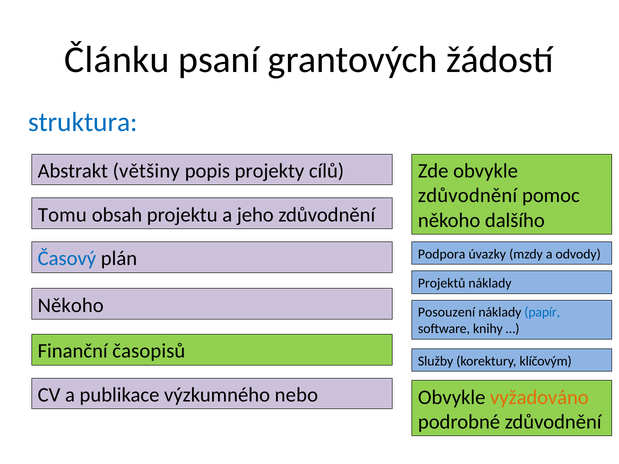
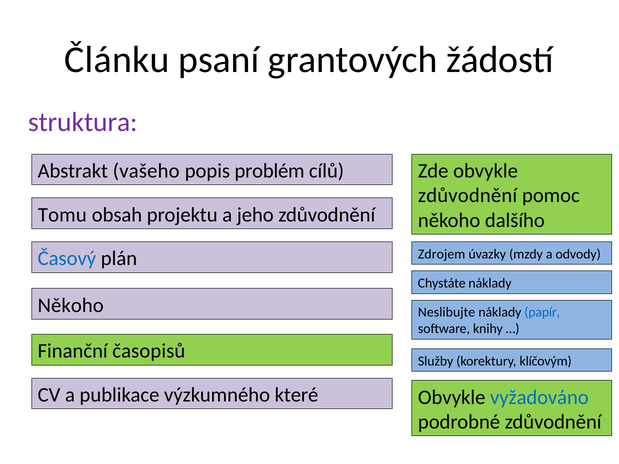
struktura colour: blue -> purple
většiny: většiny -> vašeho
projekty: projekty -> problém
Podpora: Podpora -> Zdrojem
Projektů: Projektů -> Chystáte
Posouzení: Posouzení -> Neslibujte
nebo: nebo -> které
vyžadováno colour: orange -> blue
